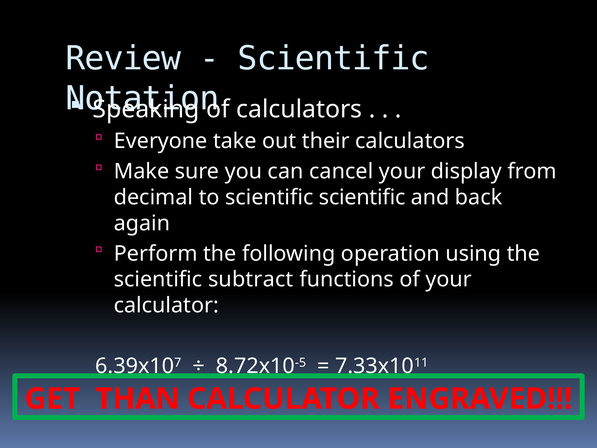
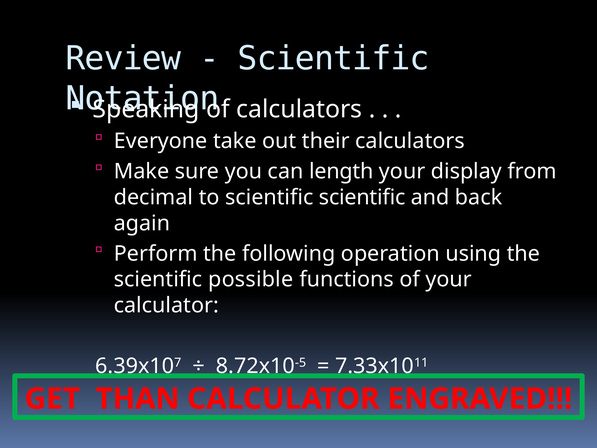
cancel: cancel -> length
subtract: subtract -> possible
